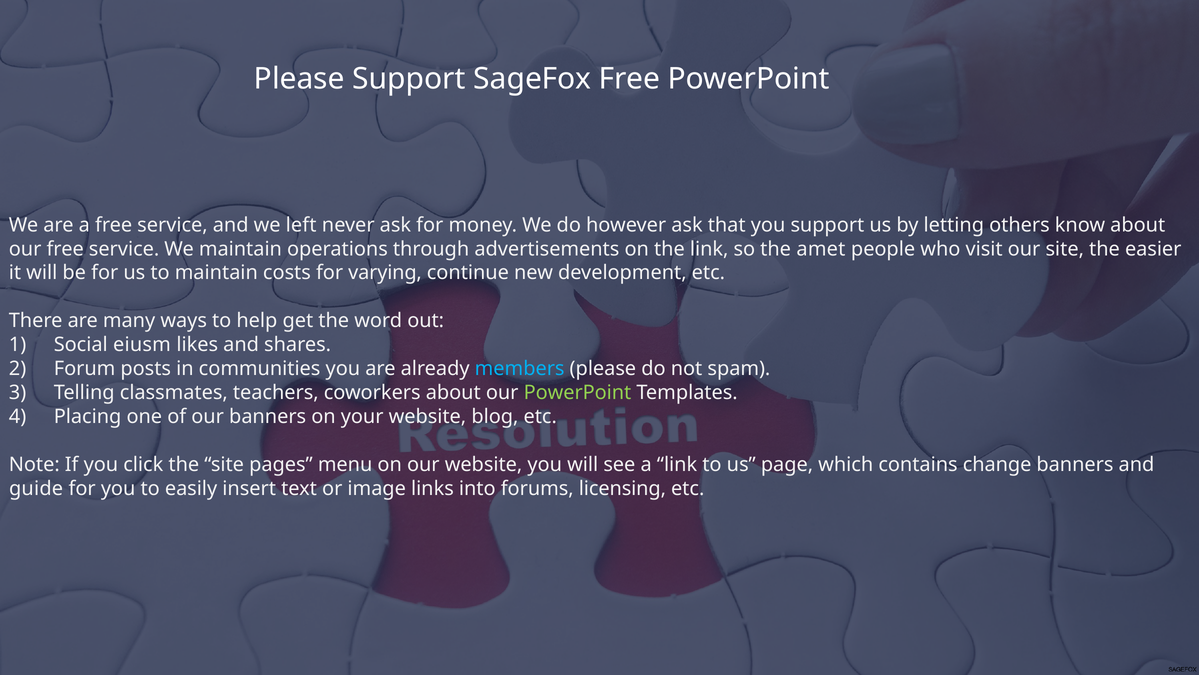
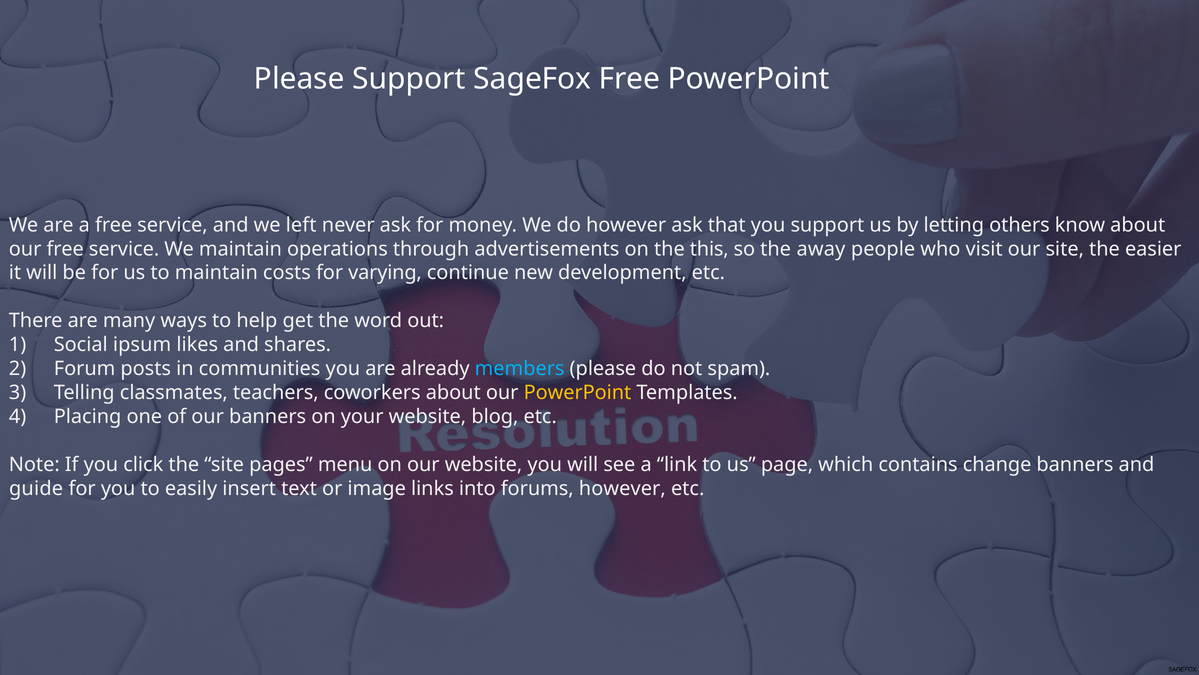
the link: link -> this
amet: amet -> away
eiusm: eiusm -> ipsum
PowerPoint at (577, 393) colour: light green -> yellow
forums licensing: licensing -> however
